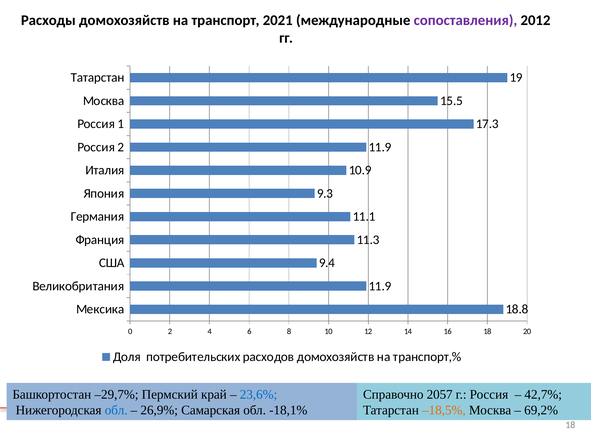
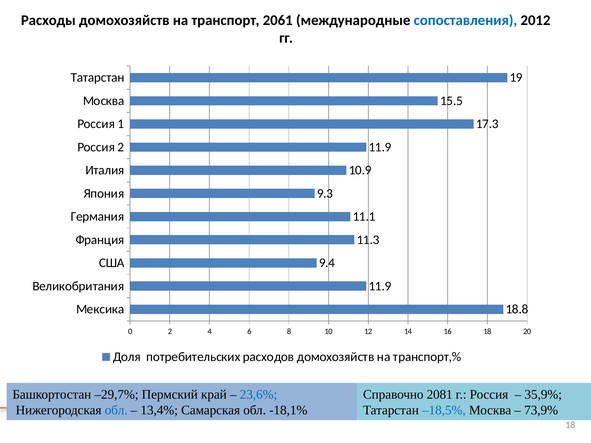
2021: 2021 -> 2061
сопоставления colour: purple -> blue
2057: 2057 -> 2081
42,7%: 42,7% -> 35,9%
26,9%: 26,9% -> 13,4%
–18,5% colour: orange -> blue
69,2%: 69,2% -> 73,9%
